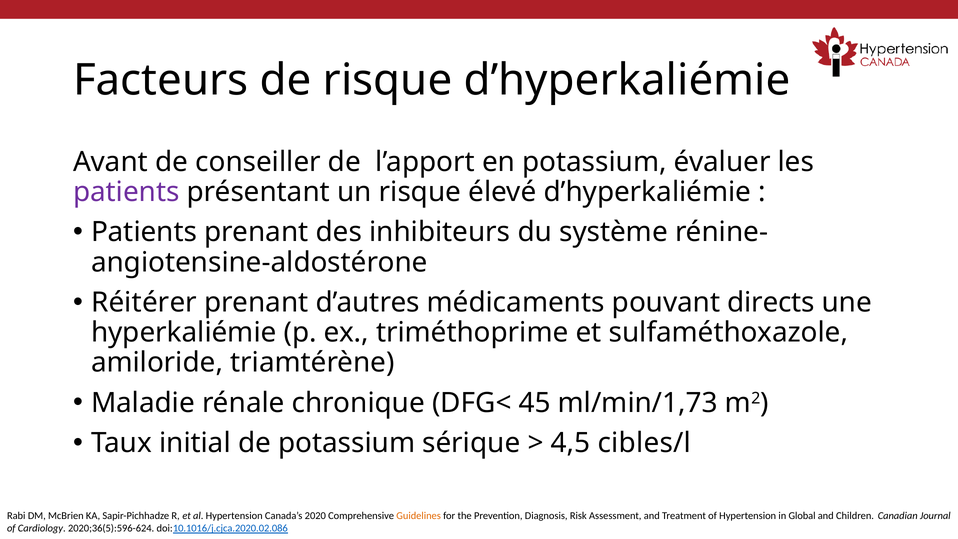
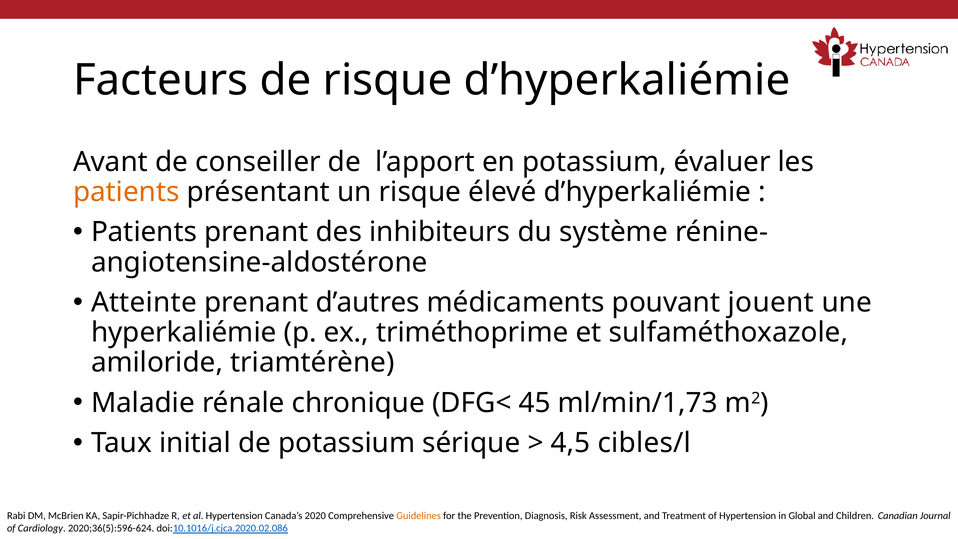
patients at (126, 192) colour: purple -> orange
Réitérer: Réitérer -> Atteinte
directs: directs -> jouent
